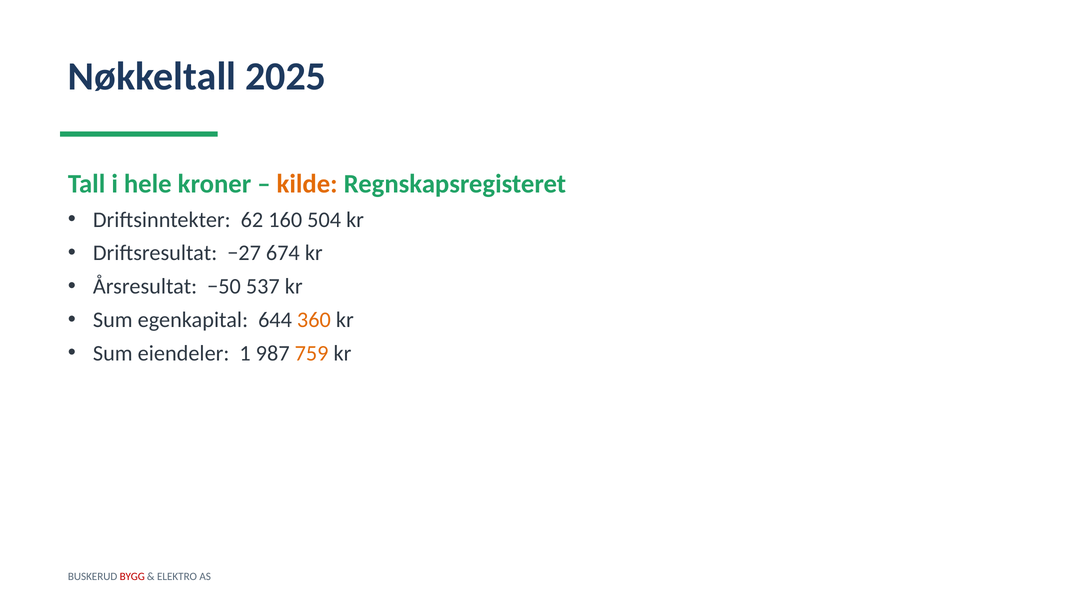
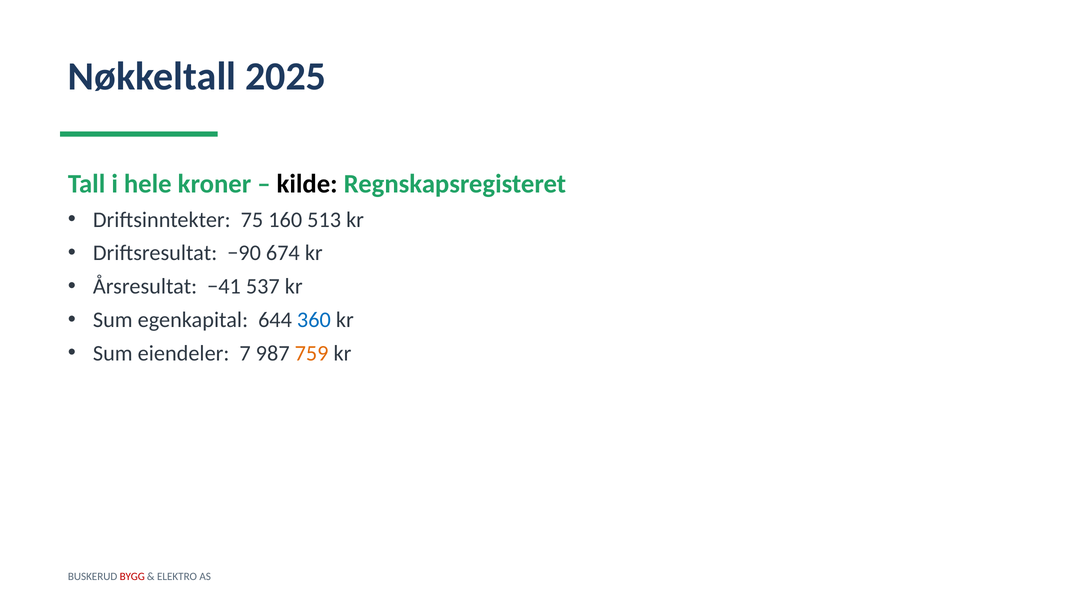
kilde colour: orange -> black
62: 62 -> 75
504: 504 -> 513
−27: −27 -> −90
−50: −50 -> −41
360 colour: orange -> blue
1: 1 -> 7
